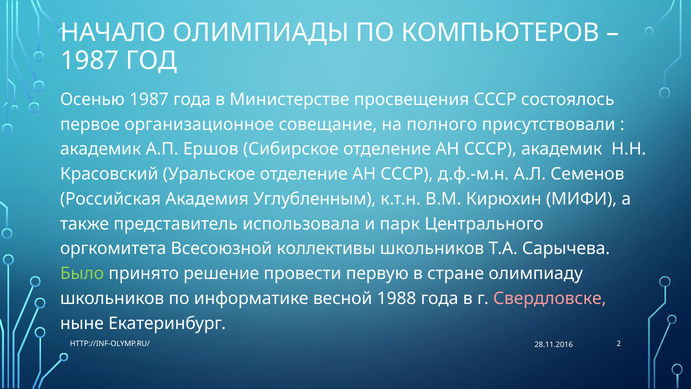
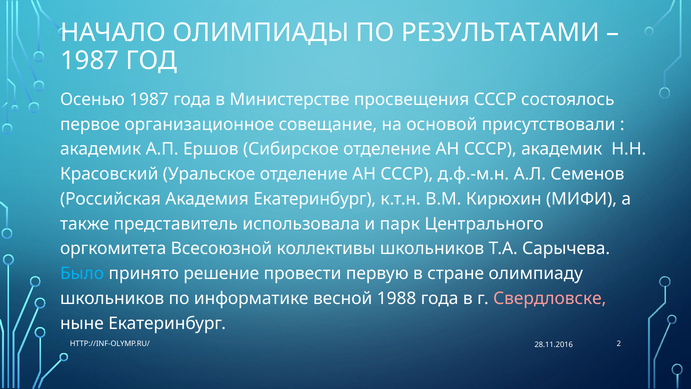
КОМПЬЮТЕРОВ: КОМПЬЮТЕРОВ -> РЕЗУЛЬТАТАМИ
полного: полного -> основой
Академия Углубленным: Углубленным -> Екатеринбург
Было colour: light green -> light blue
